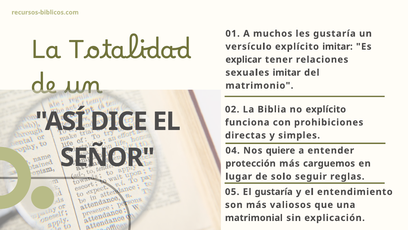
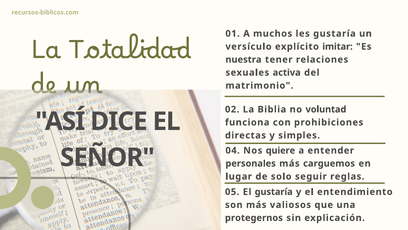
explicar: explicar -> nuestra
sexuales imitar: imitar -> activa
no explícito: explícito -> voluntad
protección: protección -> personales
matrimonial: matrimonial -> protegernos
